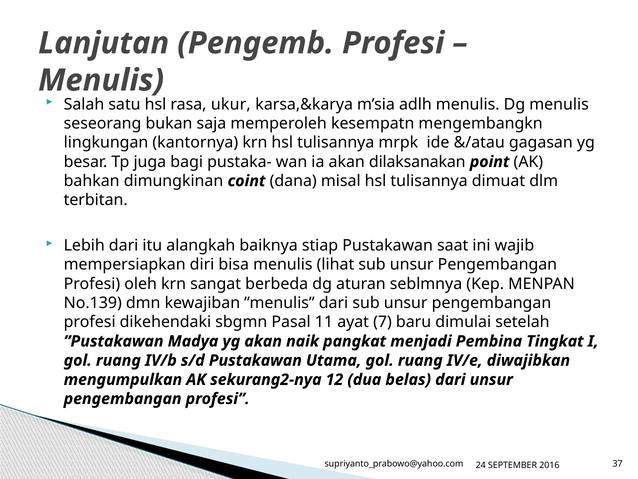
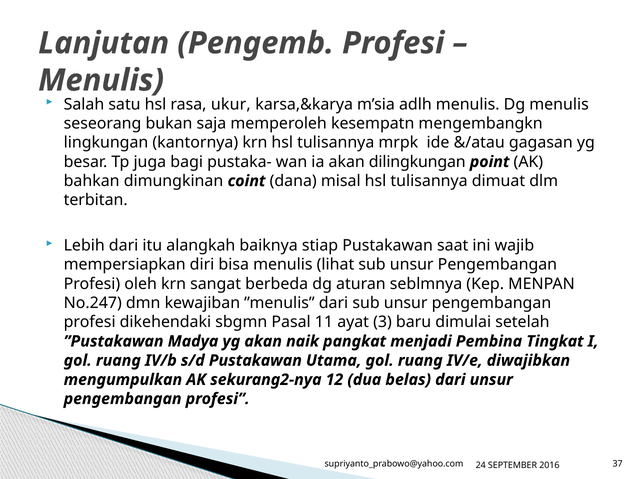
dilaksanakan: dilaksanakan -> dilingkungan
No.139: No.139 -> No.247
7: 7 -> 3
